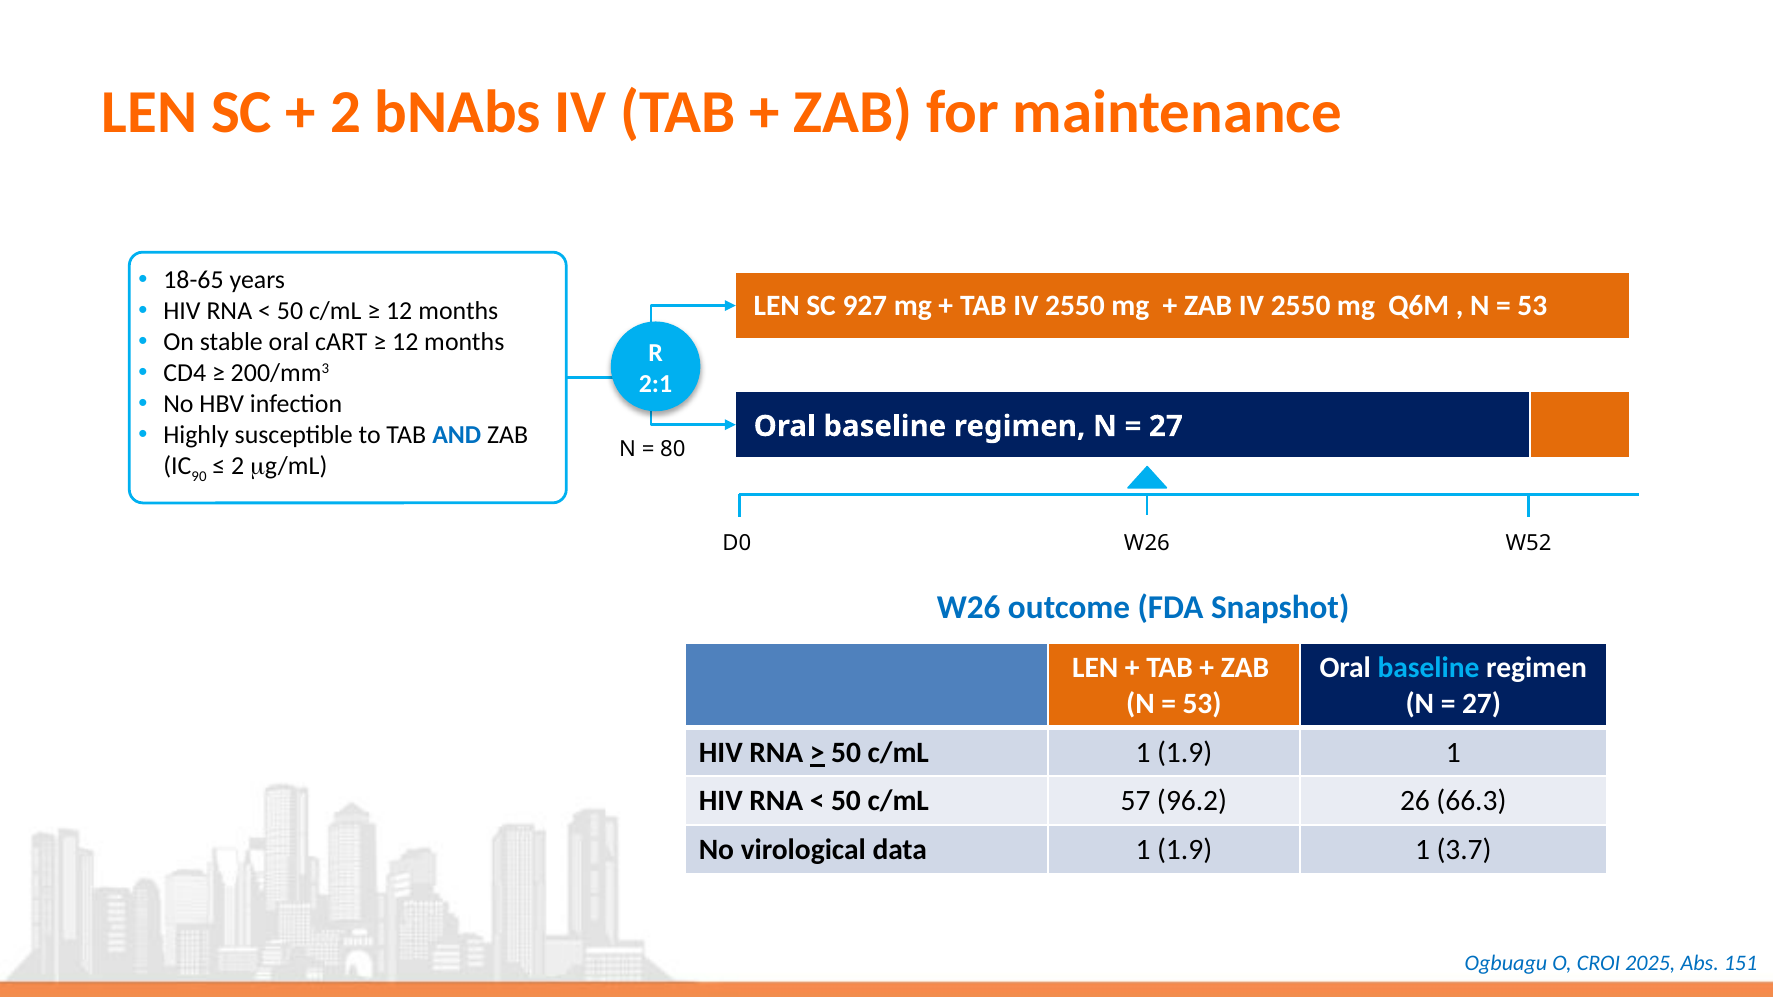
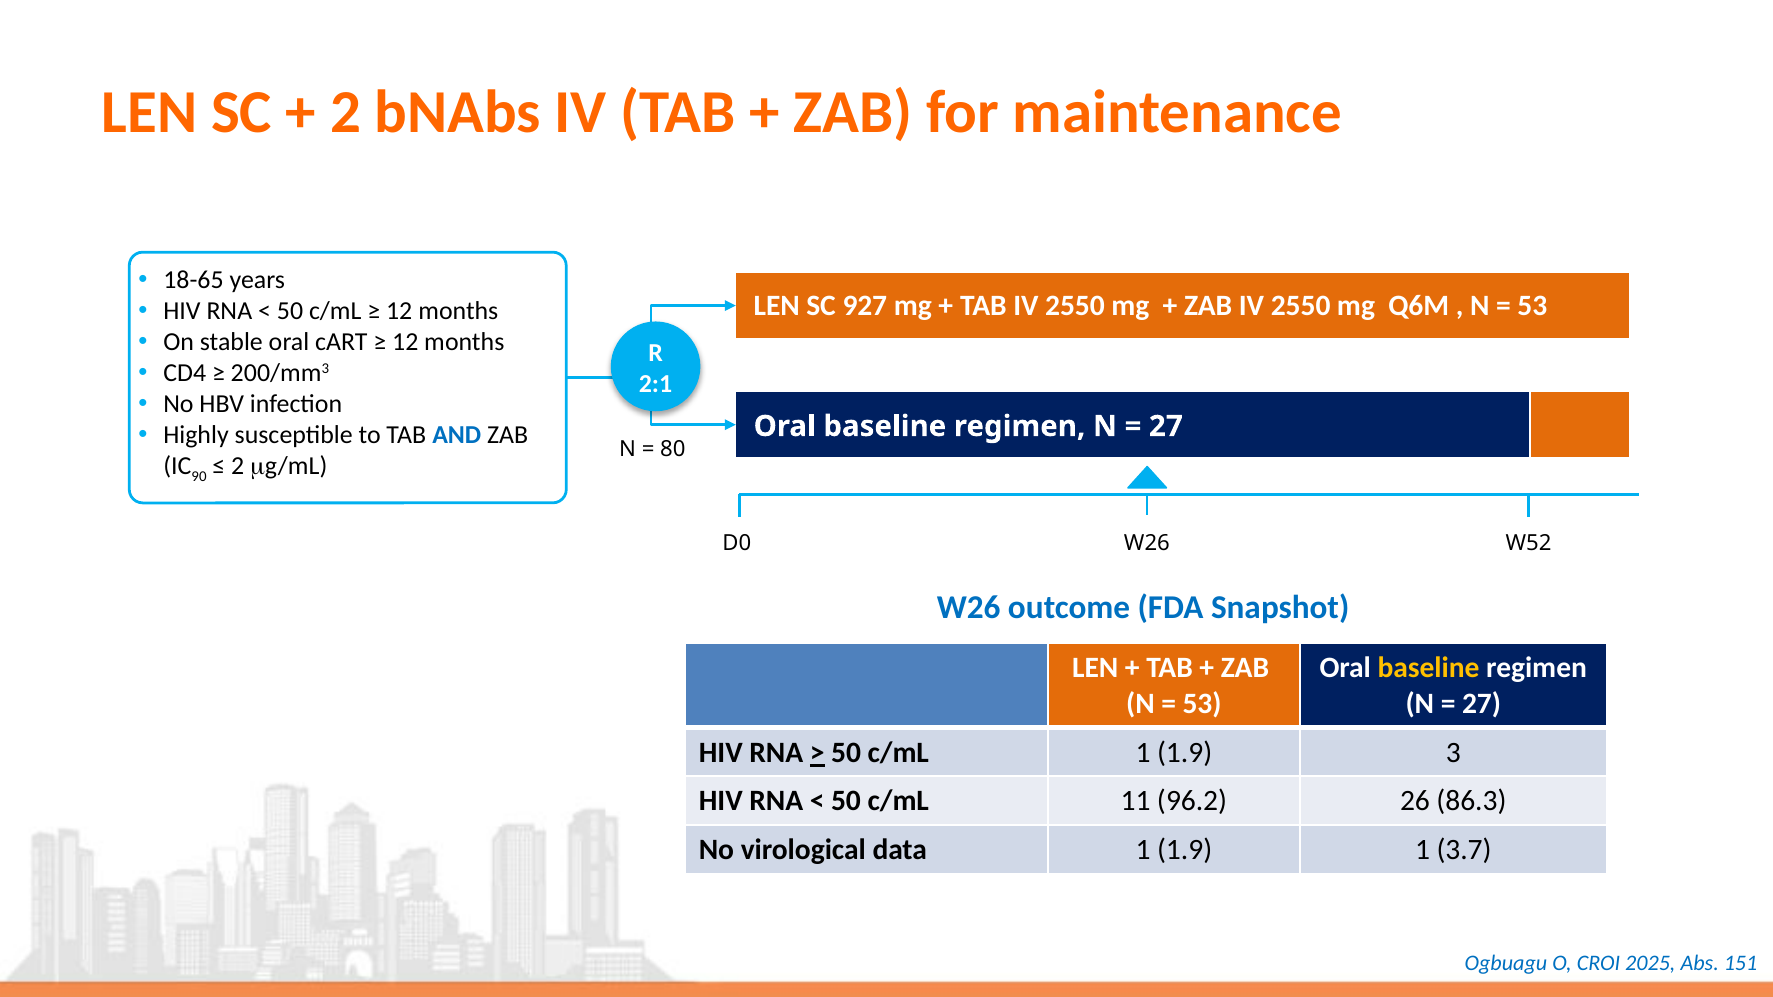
baseline at (1429, 668) colour: light blue -> yellow
c/mL 1 1.9 1: 1 -> 3
57: 57 -> 11
66.3: 66.3 -> 86.3
